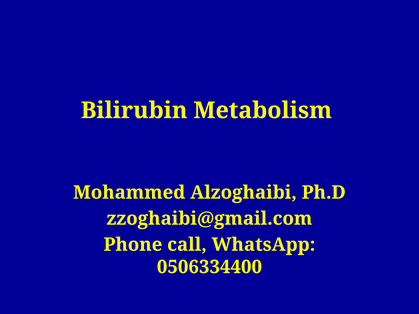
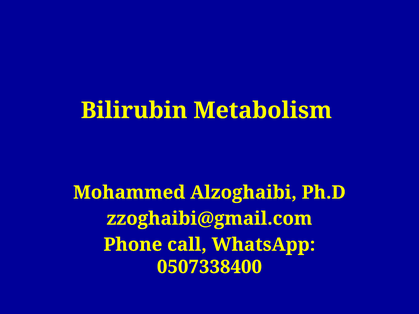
0506334400: 0506334400 -> 0507338400
